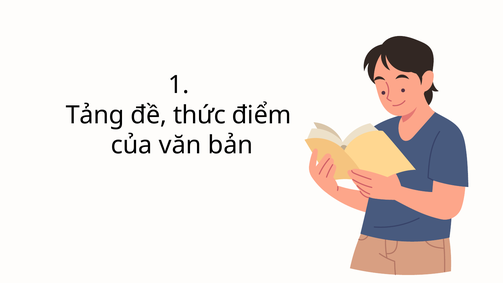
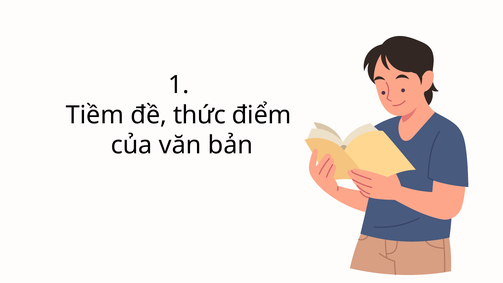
Tảng: Tảng -> Tiềm
